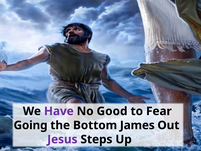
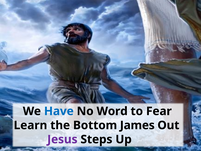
Have colour: purple -> blue
Good: Good -> Word
Going: Going -> Learn
